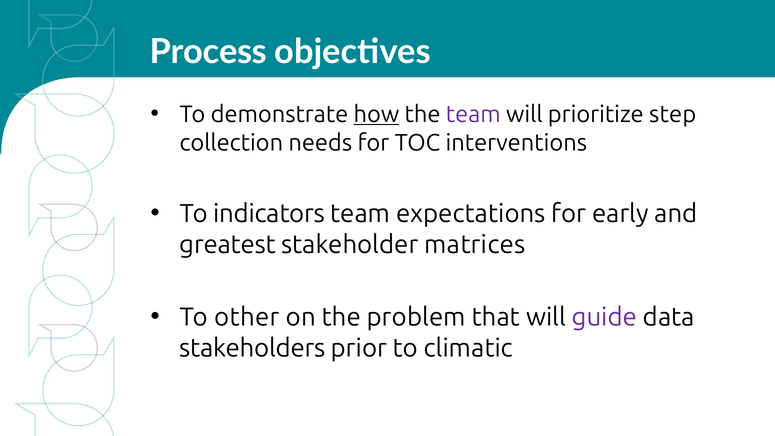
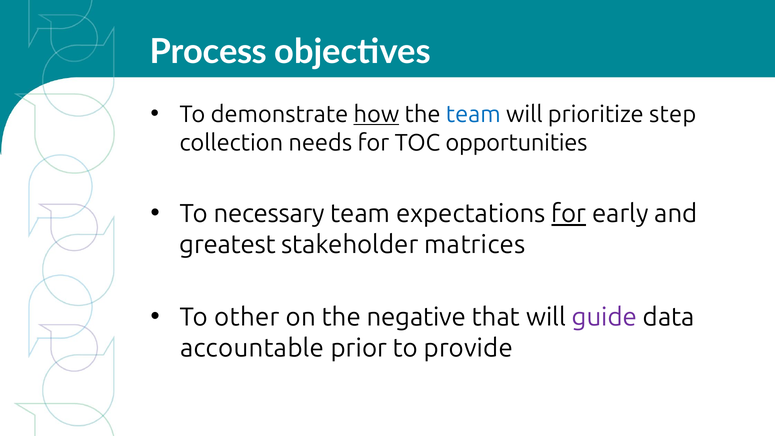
team at (473, 114) colour: purple -> blue
interventions: interventions -> opportunities
indicators: indicators -> necessary
for at (569, 214) underline: none -> present
problem: problem -> negative
stakeholders: stakeholders -> accountable
climatic: climatic -> provide
